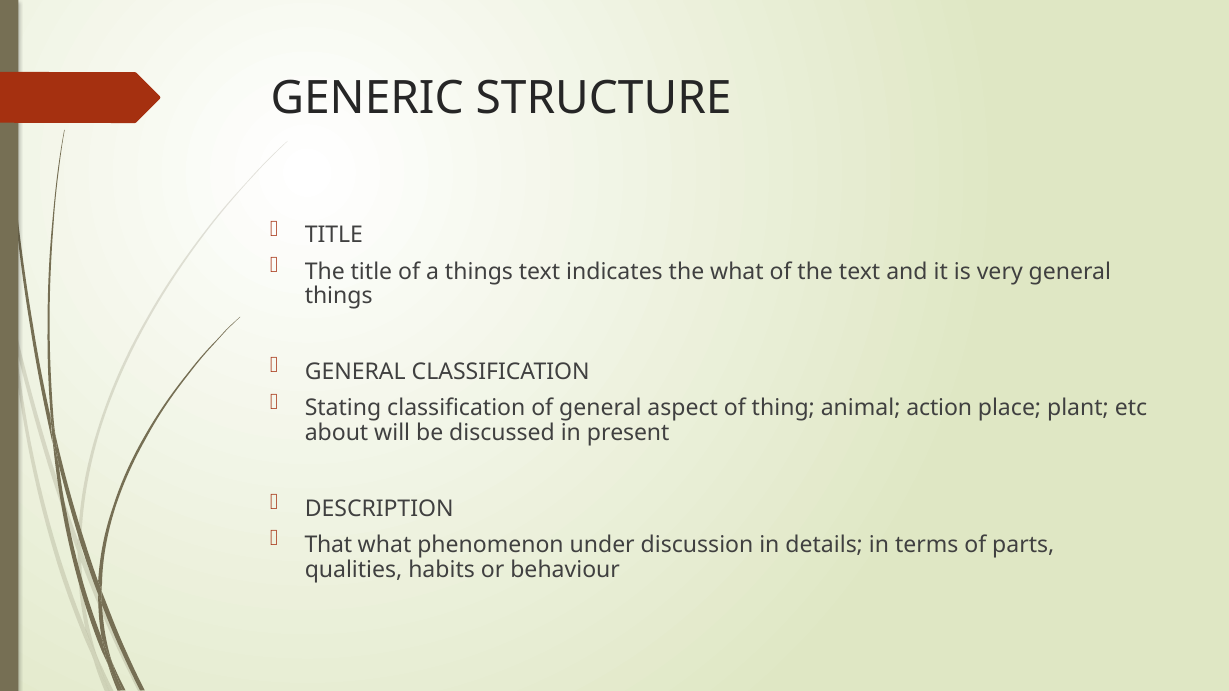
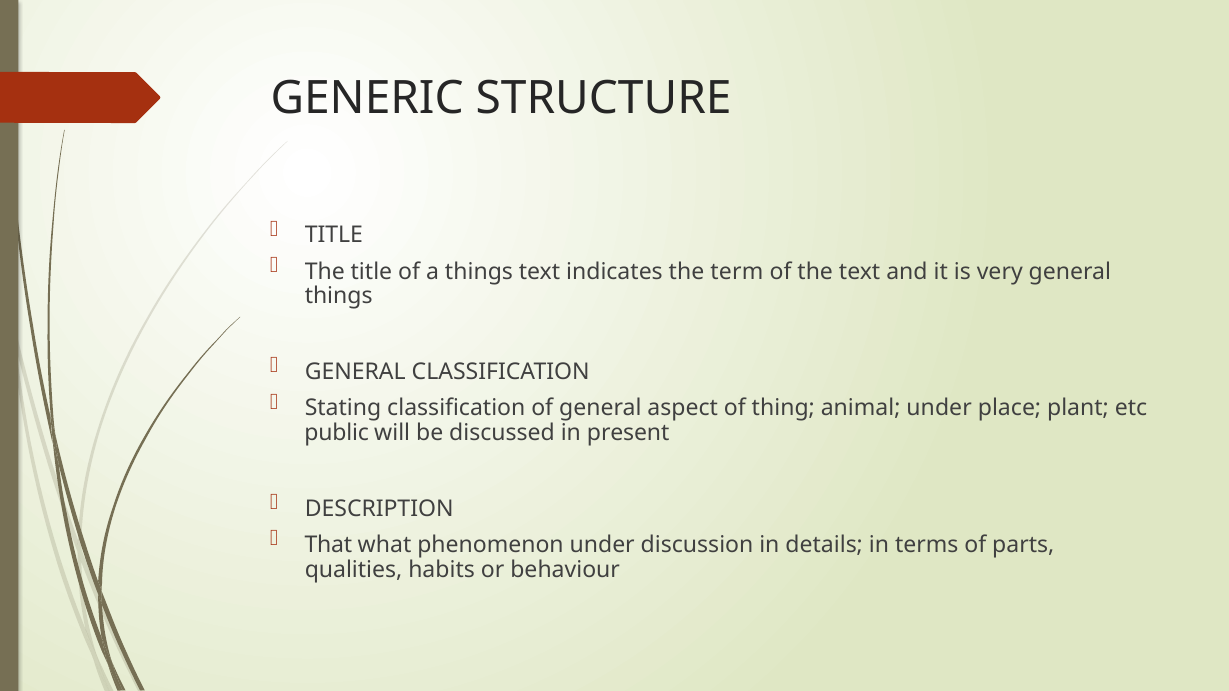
the what: what -> term
animal action: action -> under
about: about -> public
